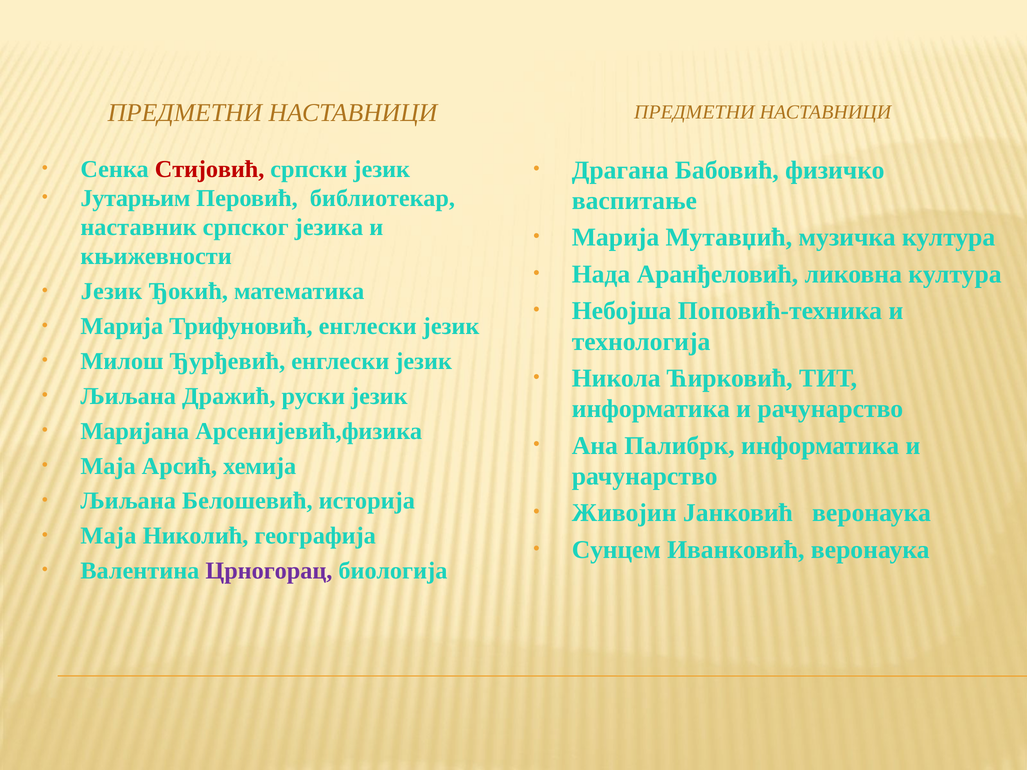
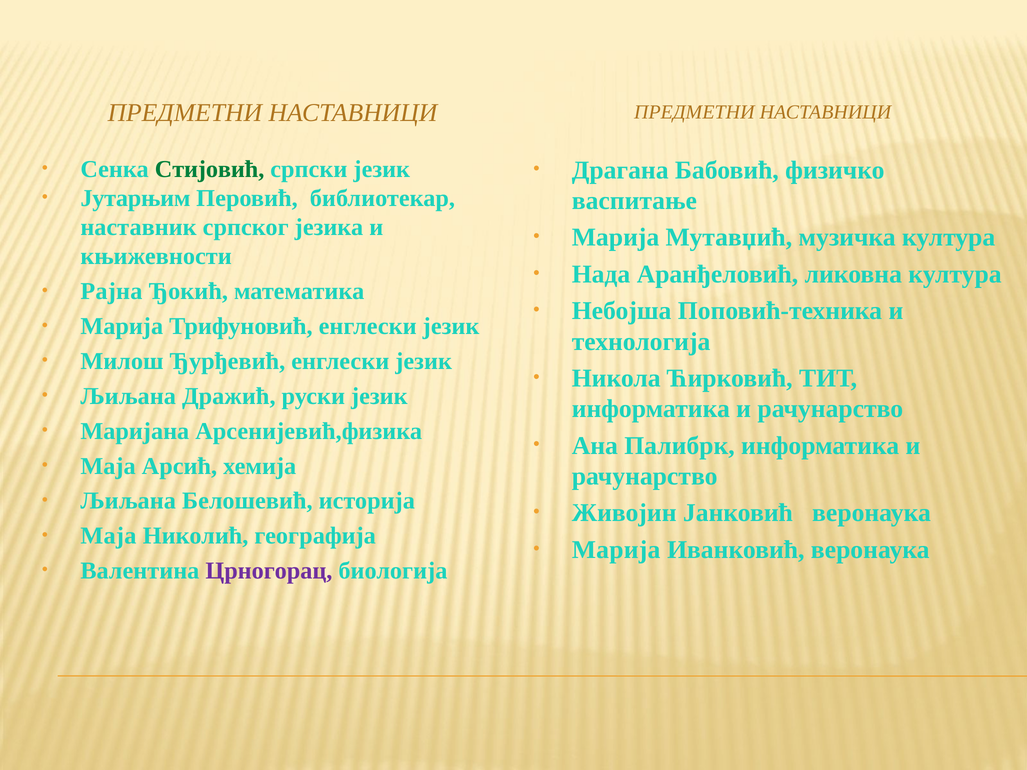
Стијовић colour: red -> green
Језик at (111, 291): Језик -> Рајна
Сунцем at (616, 550): Сунцем -> Марија
